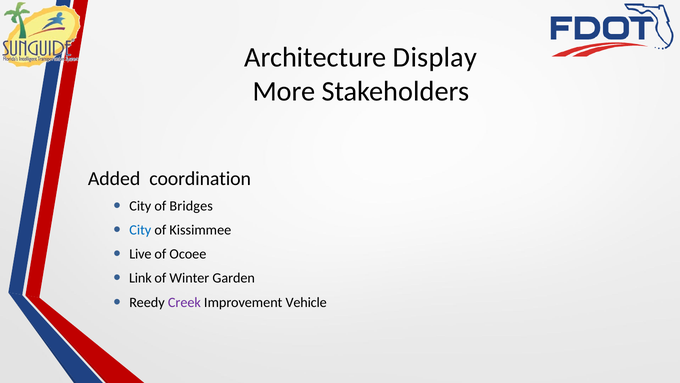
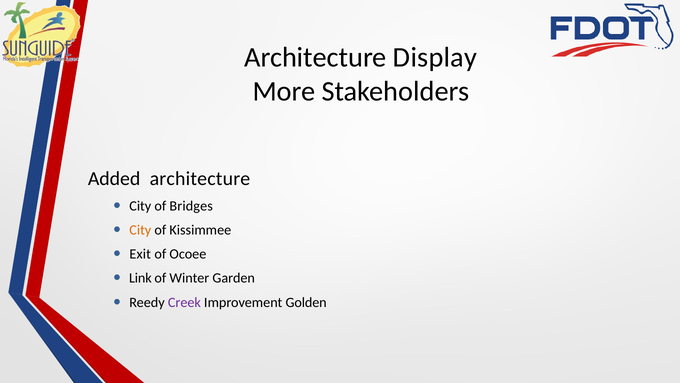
Added coordination: coordination -> architecture
City at (140, 230) colour: blue -> orange
Live: Live -> Exit
Vehicle: Vehicle -> Golden
